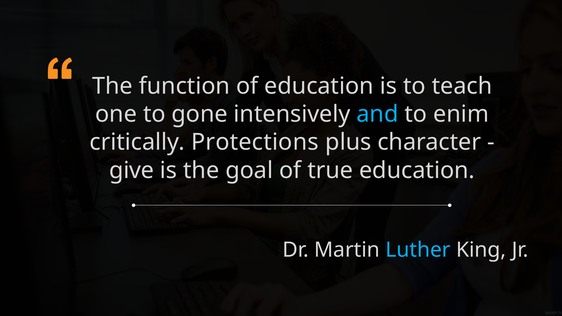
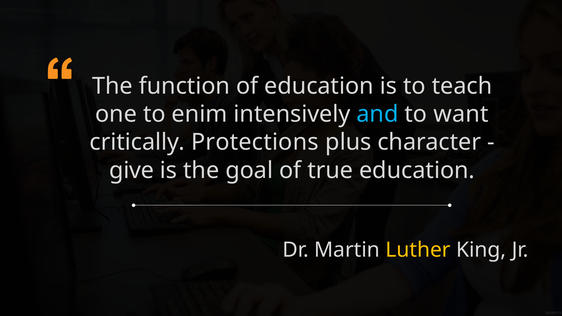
gone: gone -> enim
enim: enim -> want
Luther colour: light blue -> yellow
